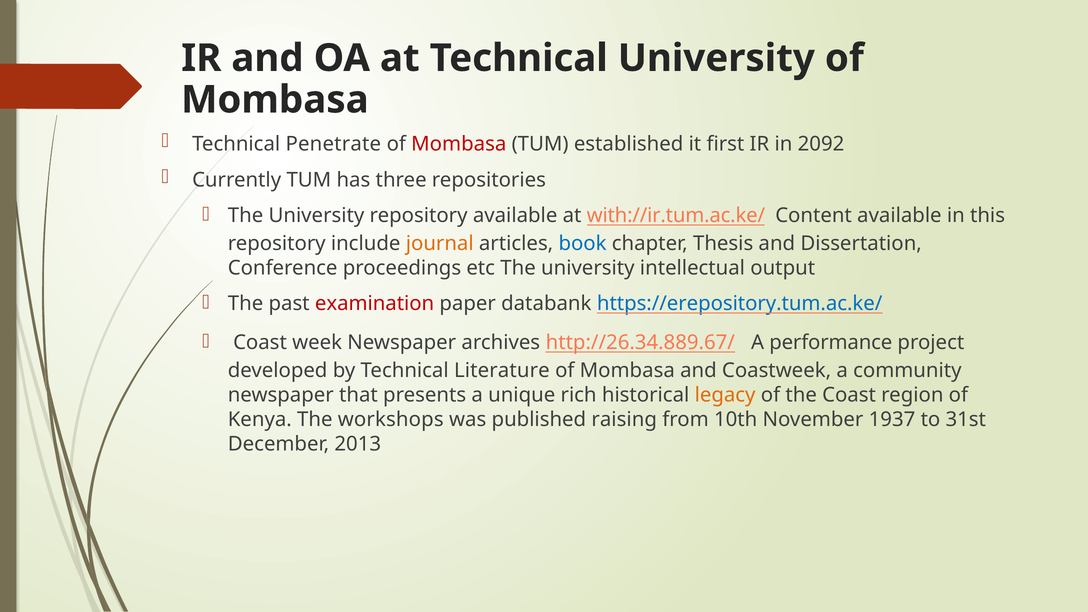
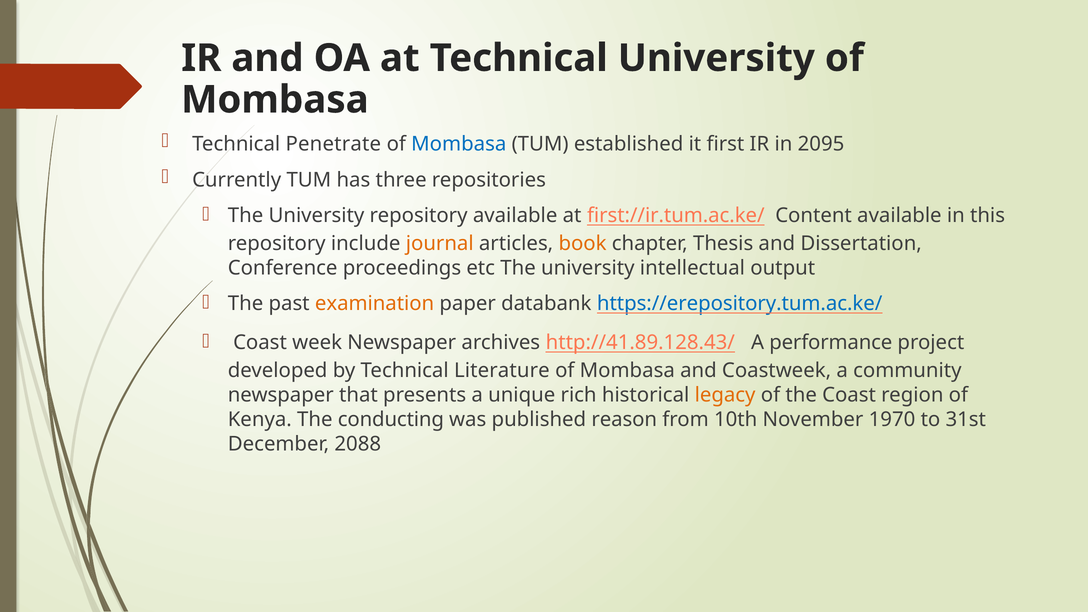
Mombasa at (459, 144) colour: red -> blue
2092: 2092 -> 2095
with://ir.tum.ac.ke/: with://ir.tum.ac.ke/ -> first://ir.tum.ac.ke/
book colour: blue -> orange
examination colour: red -> orange
http://26.34.889.67/: http://26.34.889.67/ -> http://41.89.128.43/
workshops: workshops -> conducting
raising: raising -> reason
1937: 1937 -> 1970
2013: 2013 -> 2088
